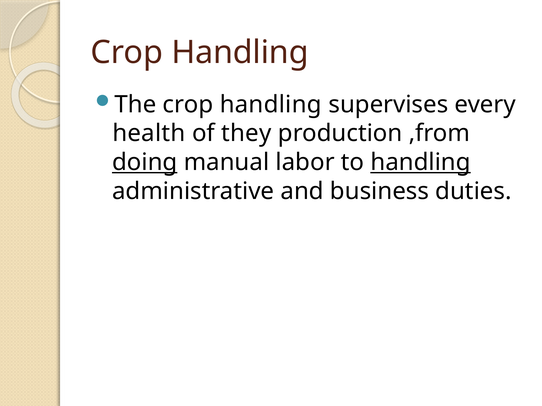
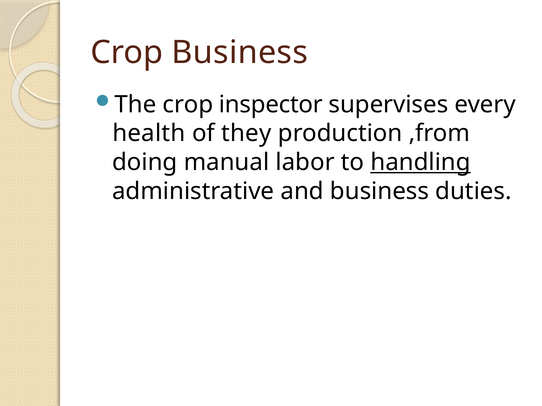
Handling at (240, 52): Handling -> Business
The crop handling: handling -> inspector
doing underline: present -> none
